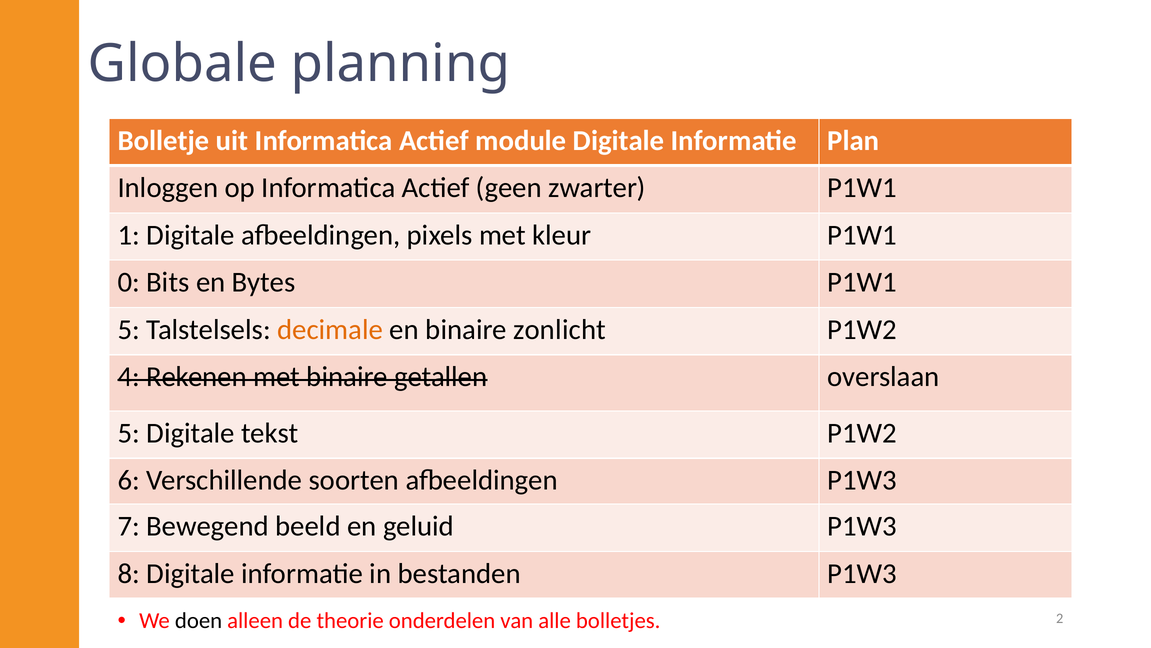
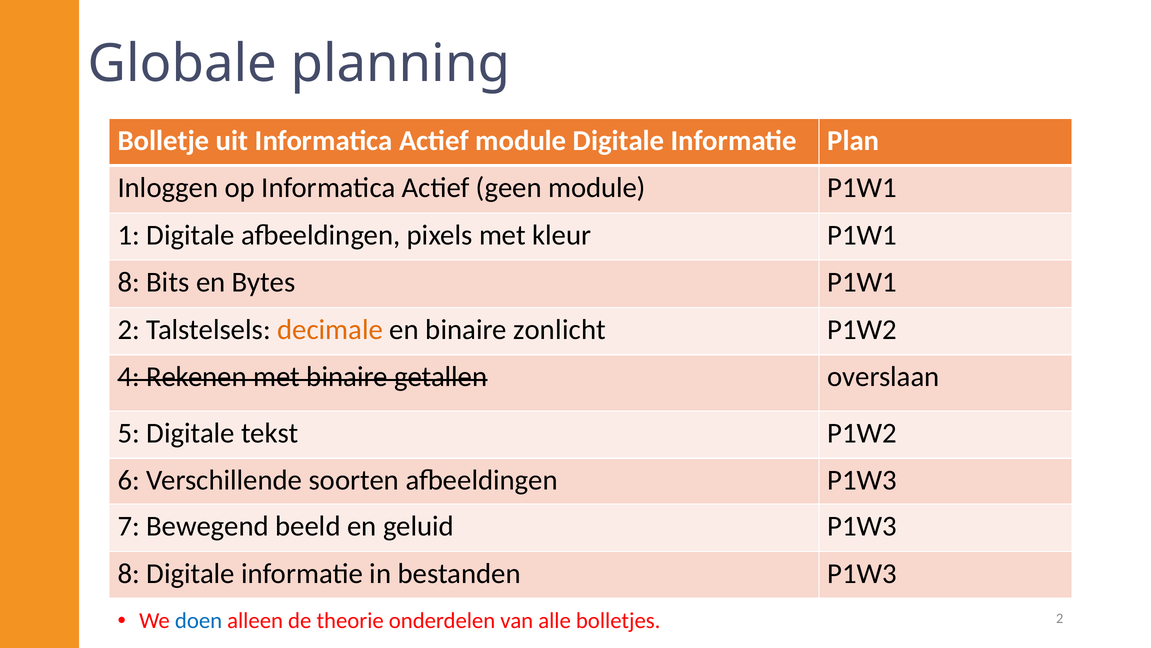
geen zwarter: zwarter -> module
0 at (129, 282): 0 -> 8
5 at (129, 329): 5 -> 2
doen colour: black -> blue
